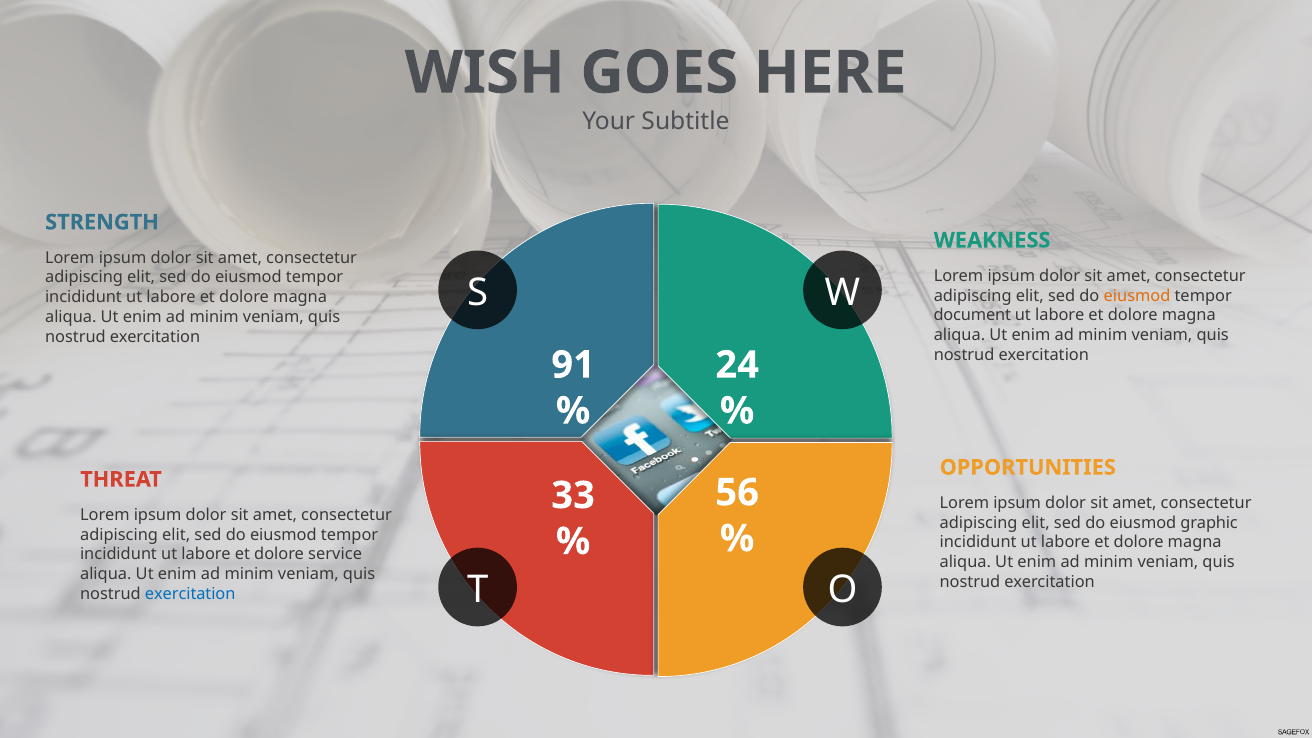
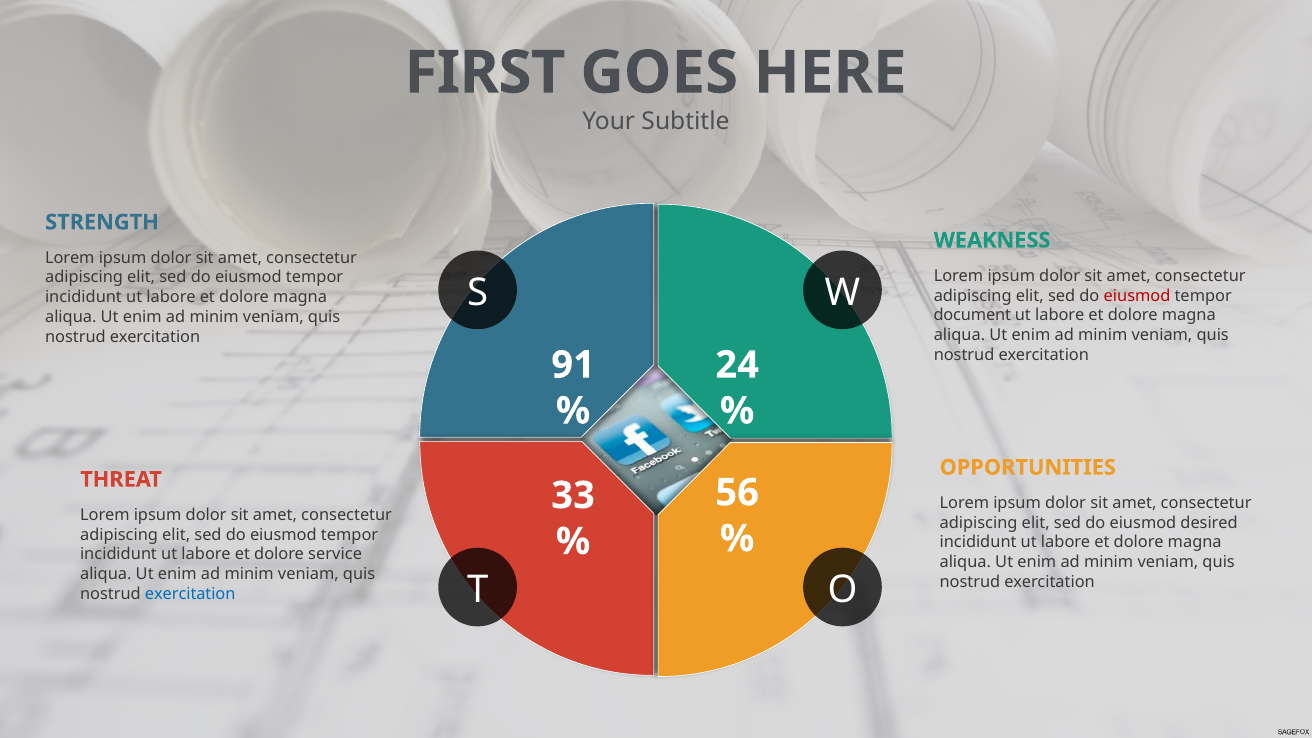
WISH: WISH -> FIRST
eiusmod at (1137, 296) colour: orange -> red
graphic: graphic -> desired
